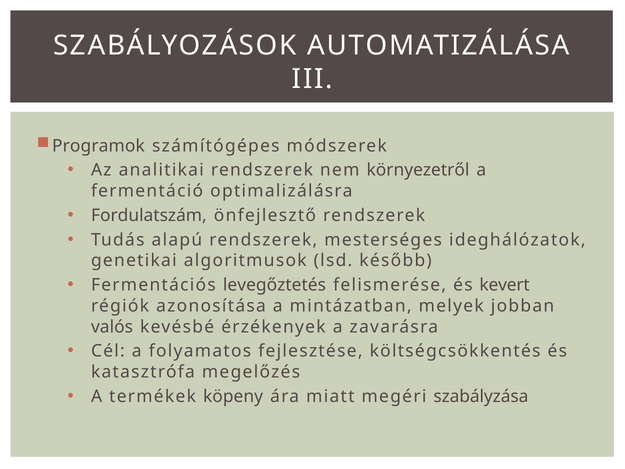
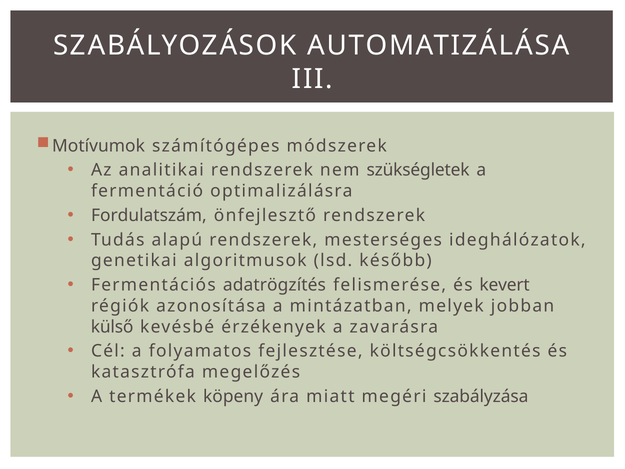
Programok: Programok -> Motívumok
környezetről: környezetről -> szükségletek
levegőztetés: levegőztetés -> adatrögzítés
valós: valós -> külső
